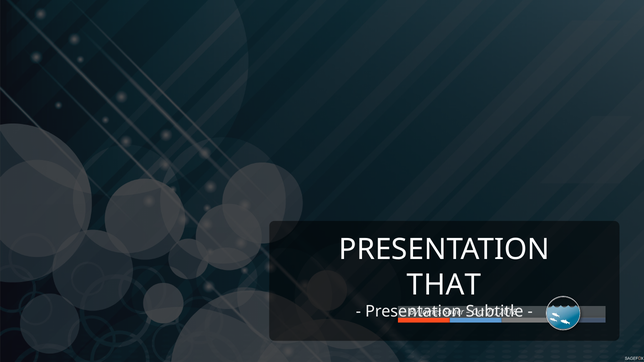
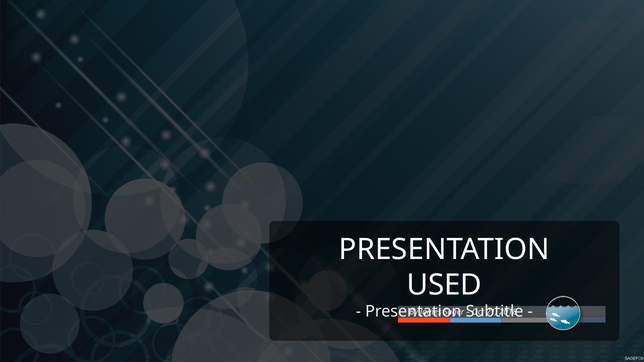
THAT: THAT -> USED
